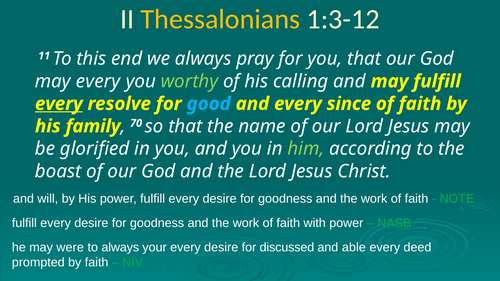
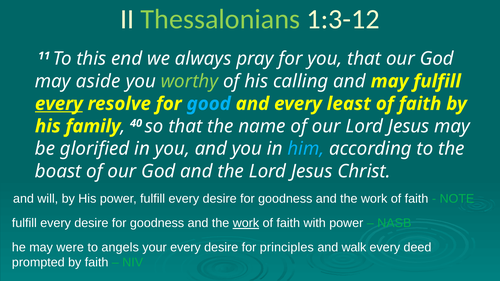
Thessalonians colour: yellow -> light green
may every: every -> aside
since: since -> least
70: 70 -> 40
him colour: light green -> light blue
work at (246, 223) underline: none -> present
to always: always -> angels
discussed: discussed -> principles
able: able -> walk
